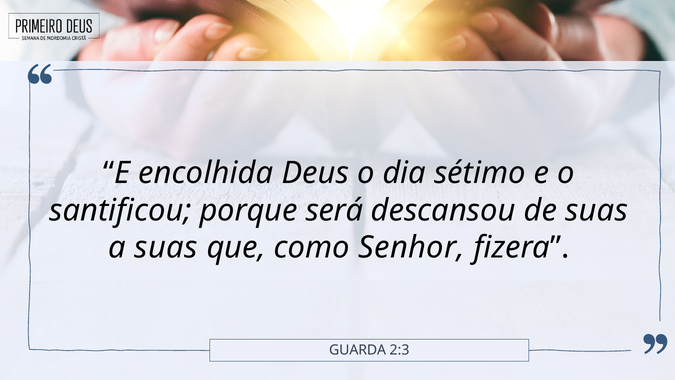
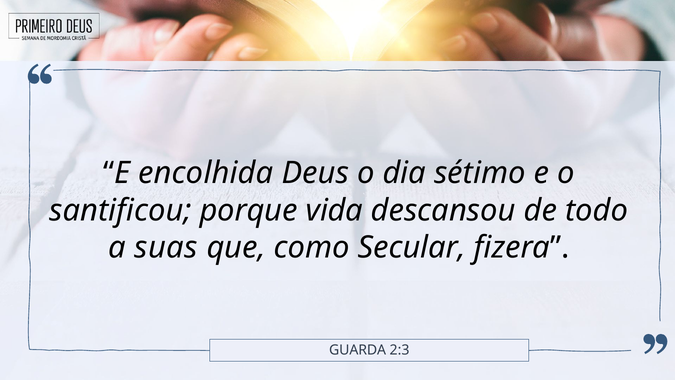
será: será -> vida
de suas: suas -> todo
Senhor: Senhor -> Secular
